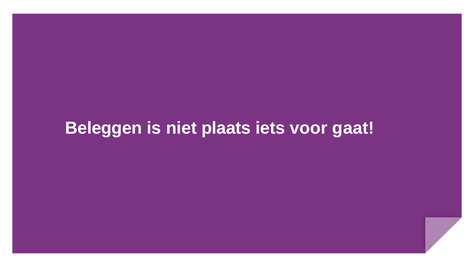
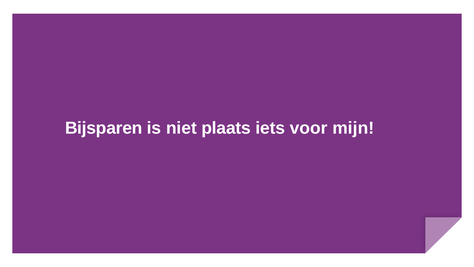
Beleggen: Beleggen -> Bijsparen
gaat: gaat -> mijn
